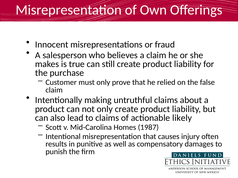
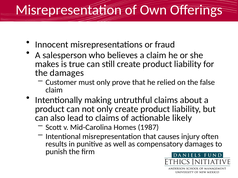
the purchase: purchase -> damages
